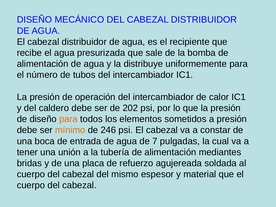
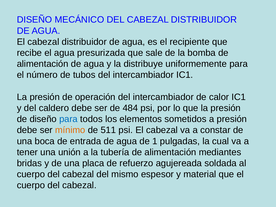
202: 202 -> 484
para at (68, 119) colour: orange -> blue
246: 246 -> 511
7: 7 -> 1
